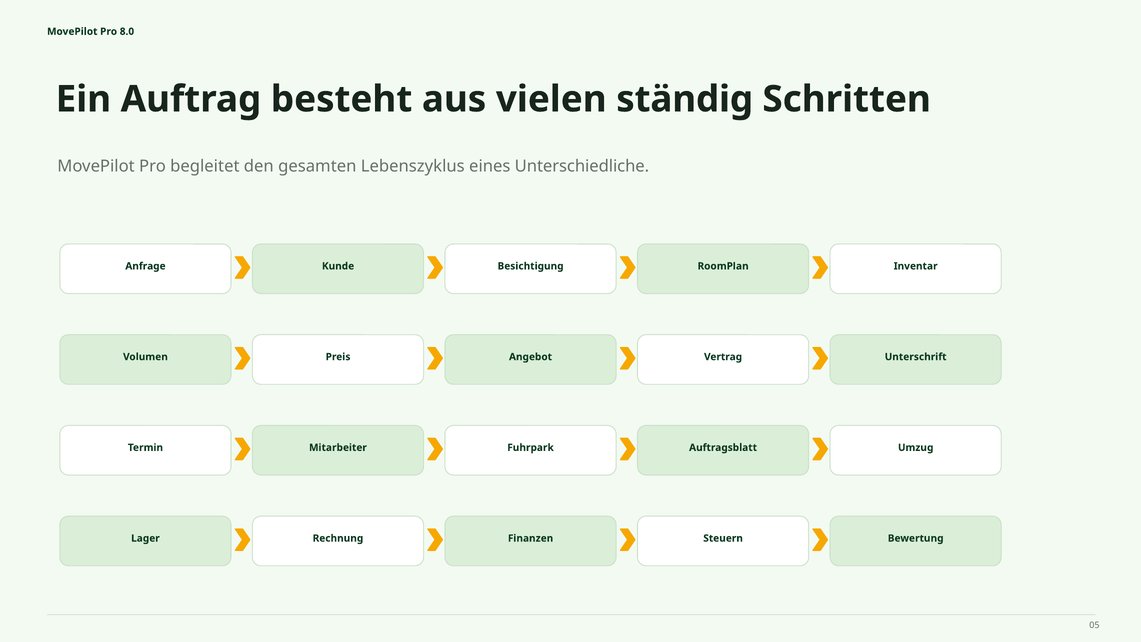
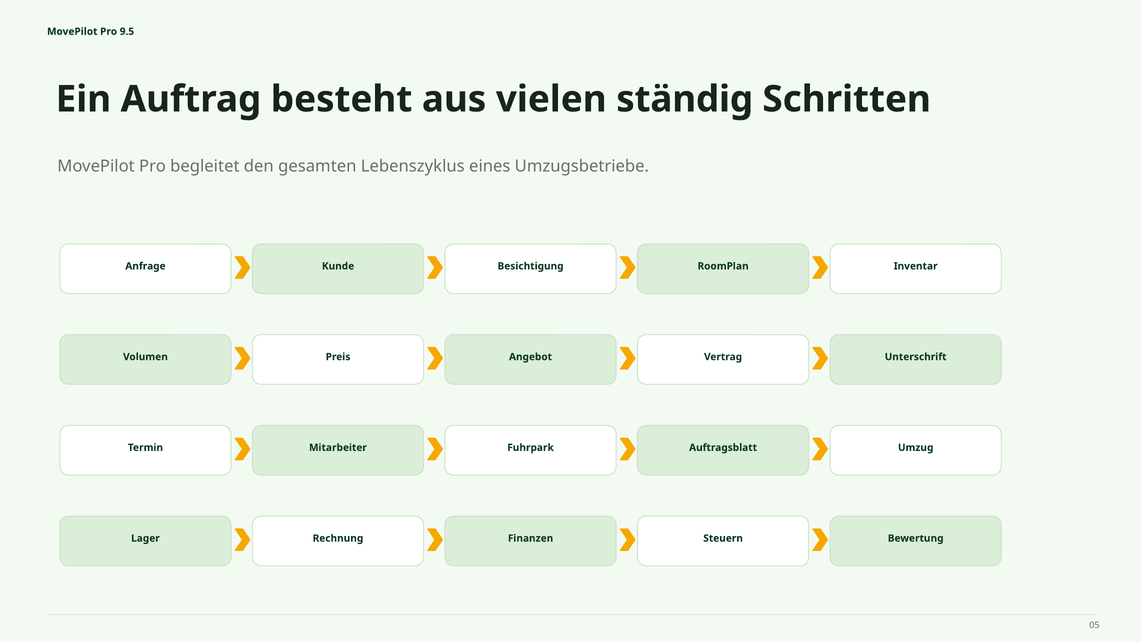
8.0: 8.0 -> 9.5
Unterschiedliche: Unterschiedliche -> Umzugsbetriebe
